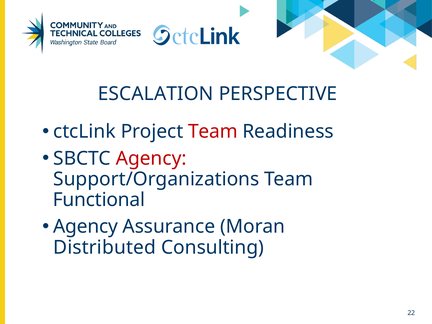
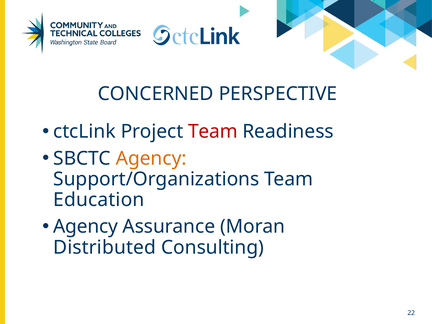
ESCALATION: ESCALATION -> CONCERNED
Agency at (151, 158) colour: red -> orange
Functional: Functional -> Education
